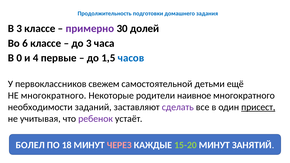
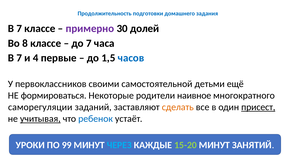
3 at (19, 28): 3 -> 7
6: 6 -> 8
до 3: 3 -> 7
0 at (19, 58): 0 -> 7
свежем: свежем -> своими
НЕ многократного: многократного -> формироваться
необходимости: необходимости -> саморегуляции
сделать colour: purple -> orange
учитывая underline: none -> present
ребенок colour: purple -> blue
БОЛЕЛ: БОЛЕЛ -> УРОКИ
18: 18 -> 99
ЧЕРЕЗ colour: pink -> light blue
